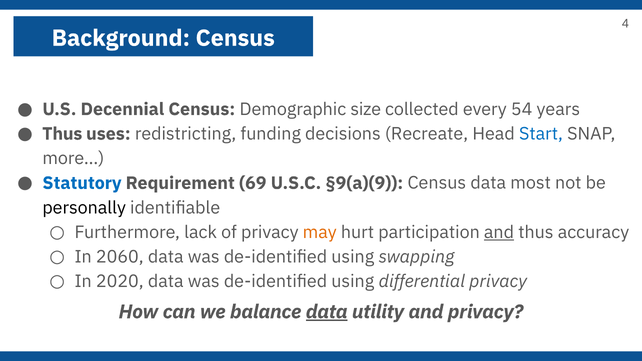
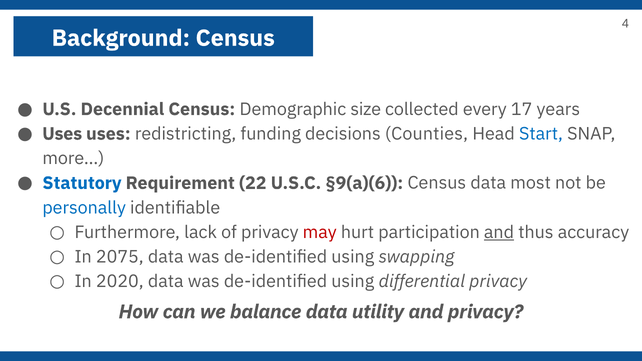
54: 54 -> 17
Thus at (62, 134): Thus -> Uses
Recreate: Recreate -> Counties
69: 69 -> 22
§9(a)(9: §9(a)(9 -> §9(a)(6
personally colour: black -> blue
may colour: orange -> red
2060: 2060 -> 2075
data at (327, 312) underline: present -> none
